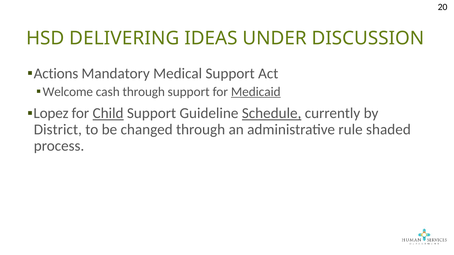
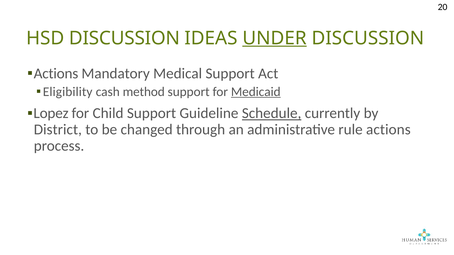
HSD DELIVERING: DELIVERING -> DISCUSSION
UNDER underline: none -> present
Welcome: Welcome -> Eligibility
cash through: through -> method
Child underline: present -> none
rule shaded: shaded -> actions
